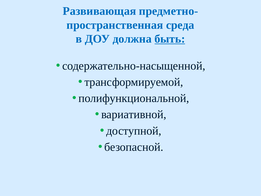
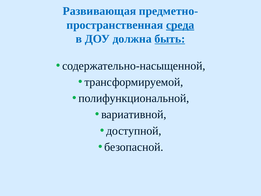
среда underline: none -> present
